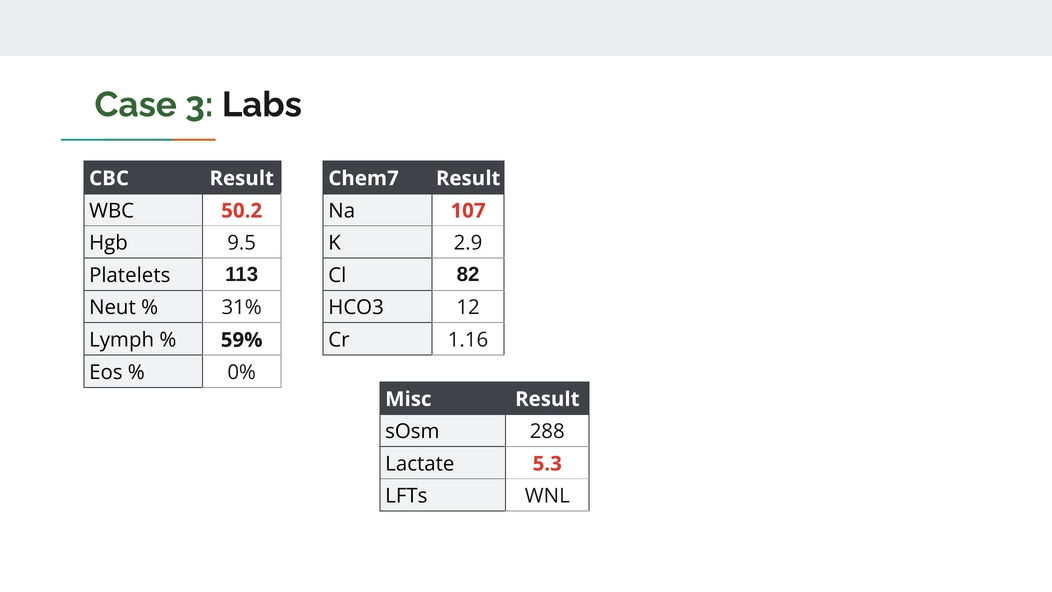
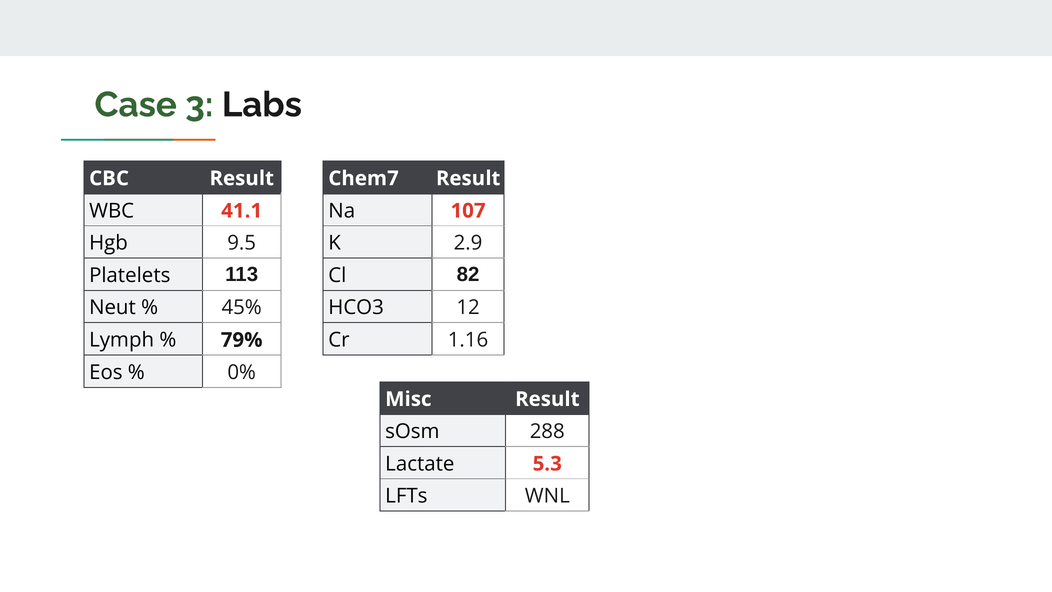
50.2: 50.2 -> 41.1
31%: 31% -> 45%
59%: 59% -> 79%
